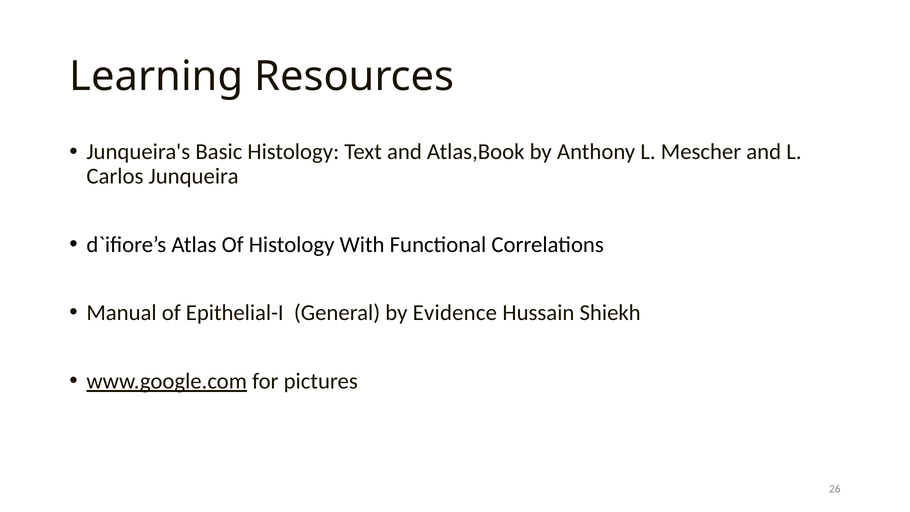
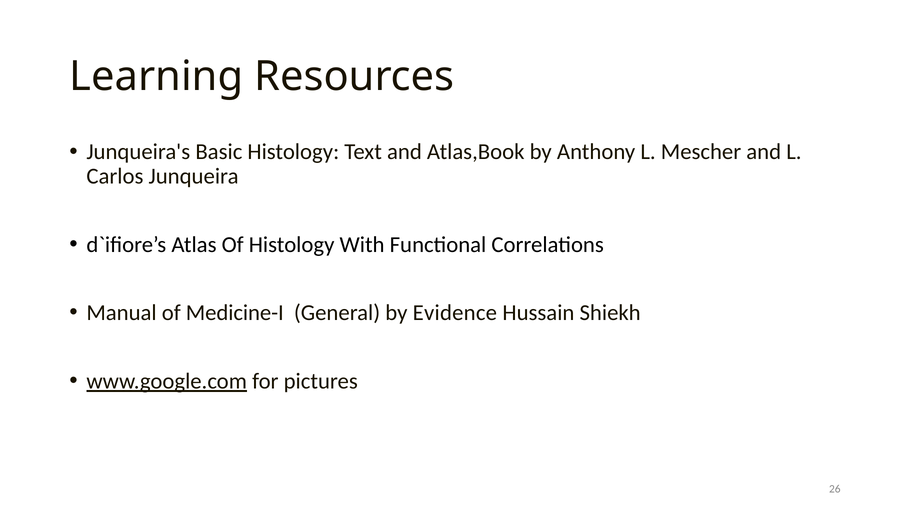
Epithelial-I: Epithelial-I -> Medicine-I
